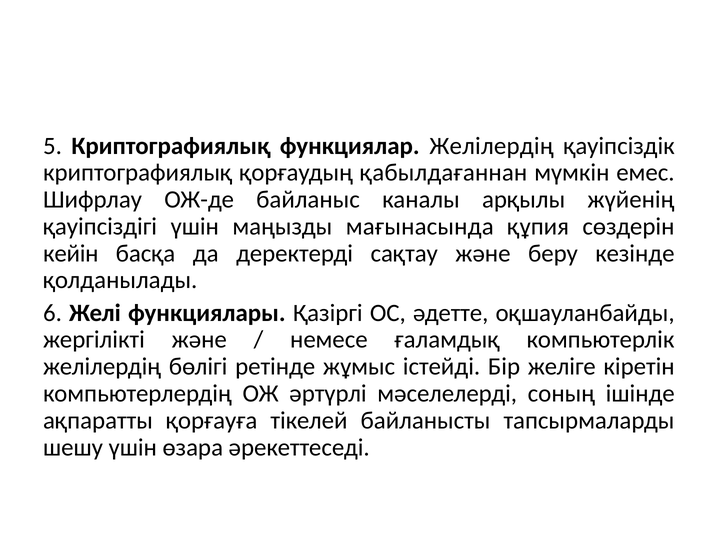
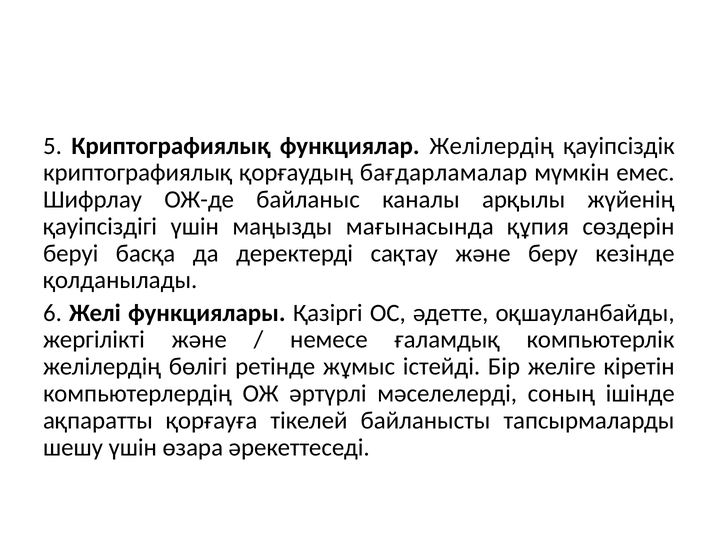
қабылдағаннан: қабылдағаннан -> бағдарламалар
кейін: кейін -> беруі
